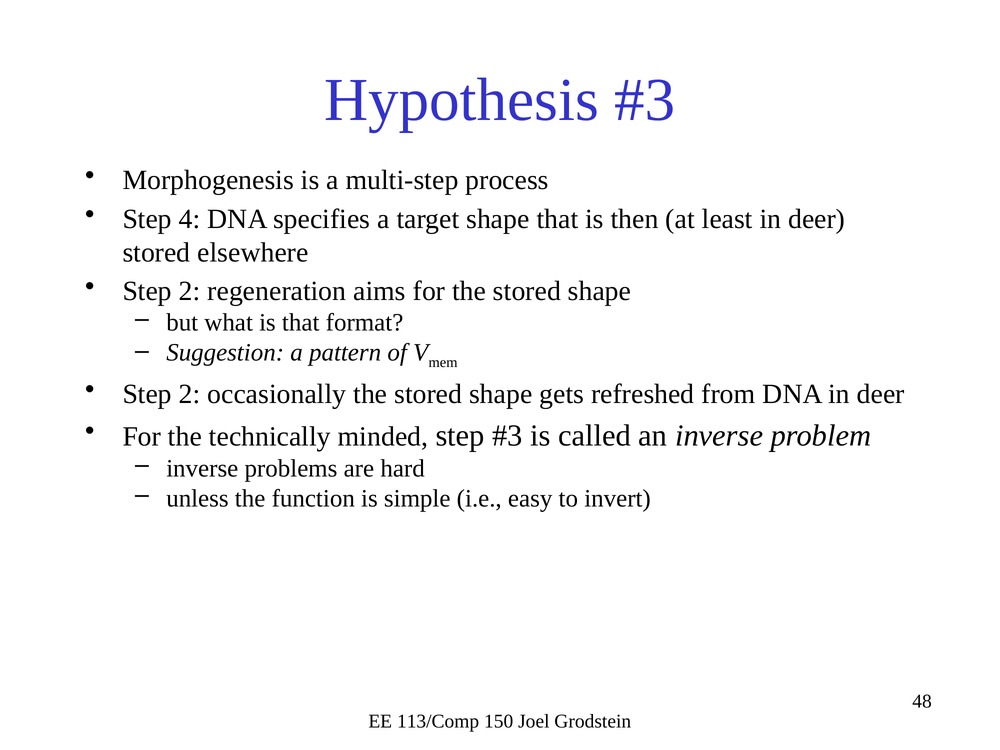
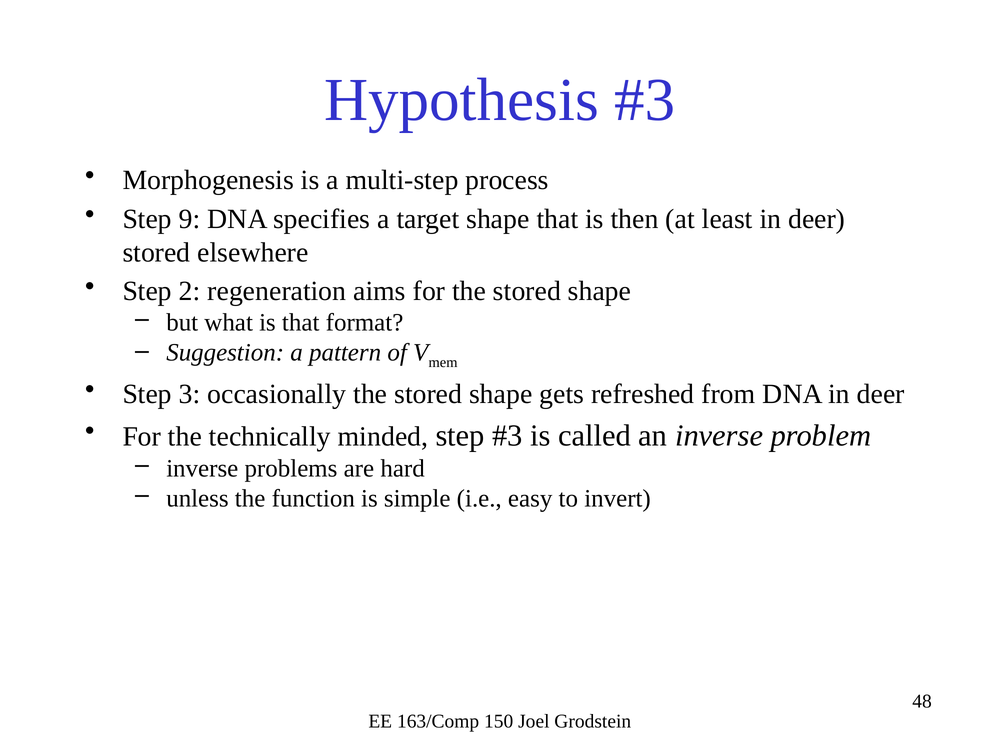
4: 4 -> 9
2 at (190, 394): 2 -> 3
113/Comp: 113/Comp -> 163/Comp
